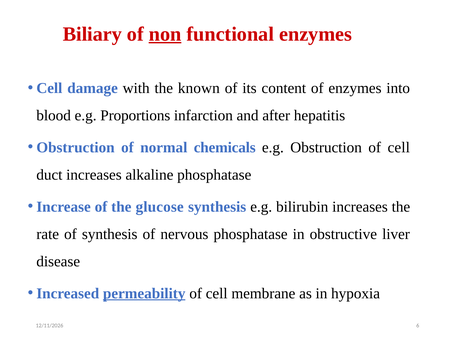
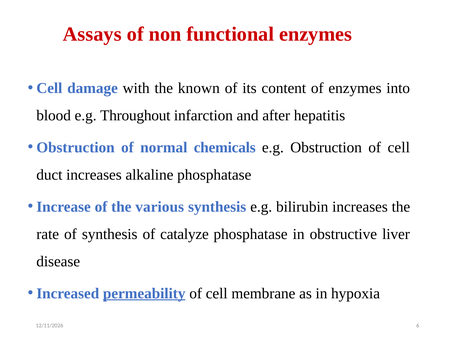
Biliary: Biliary -> Assays
non underline: present -> none
Proportions: Proportions -> Throughout
glucose: glucose -> various
nervous: nervous -> catalyze
